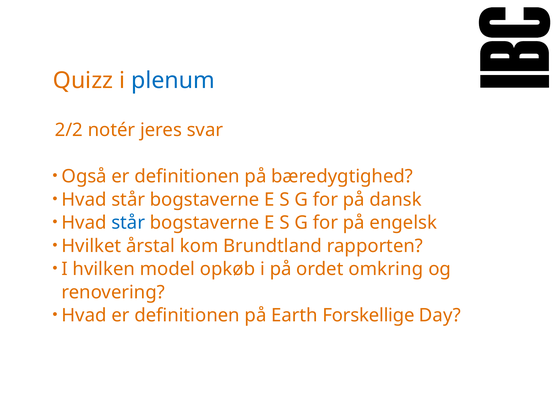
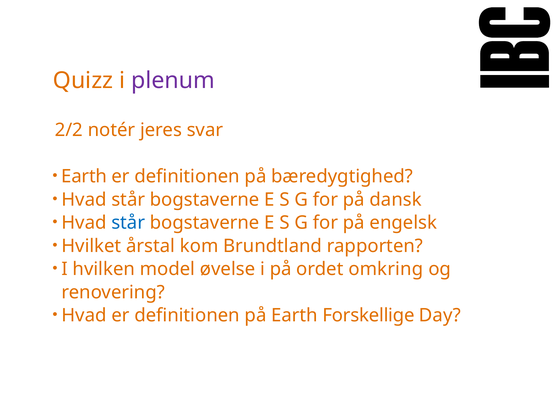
plenum colour: blue -> purple
Også at (84, 176): Også -> Earth
opkøb: opkøb -> øvelse
